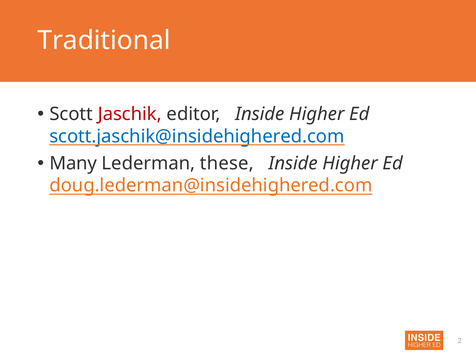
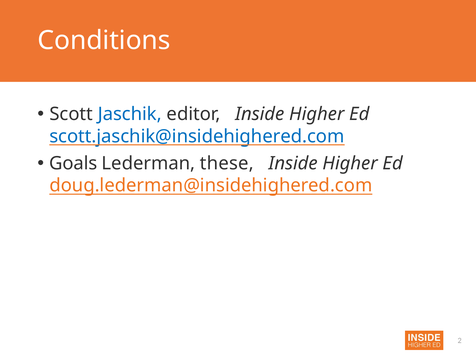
Traditional: Traditional -> Conditions
Jaschik colour: red -> blue
Many: Many -> Goals
